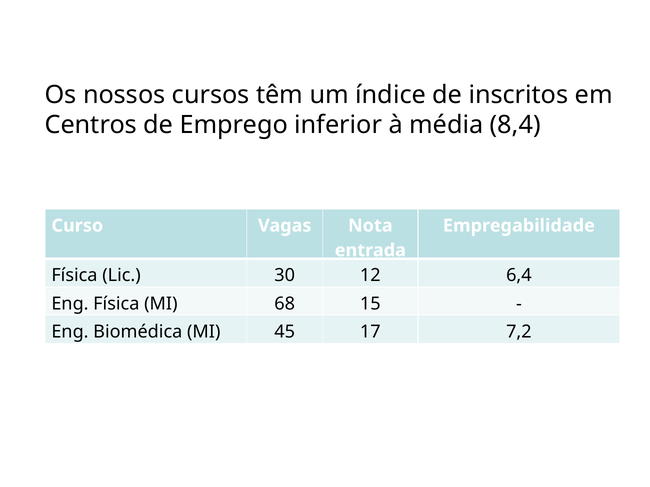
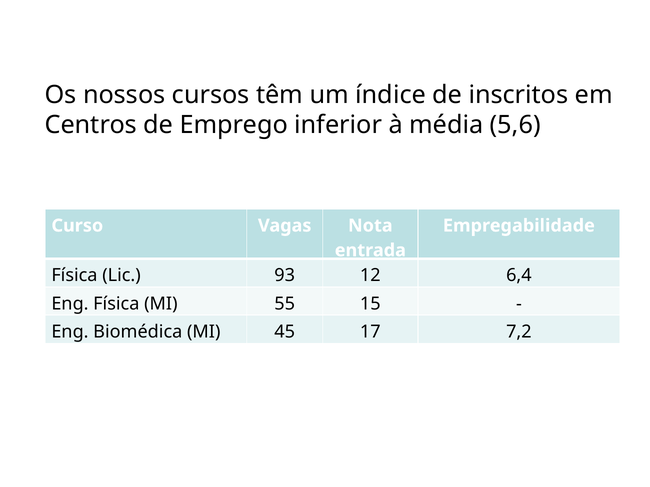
8,4: 8,4 -> 5,6
30: 30 -> 93
68: 68 -> 55
